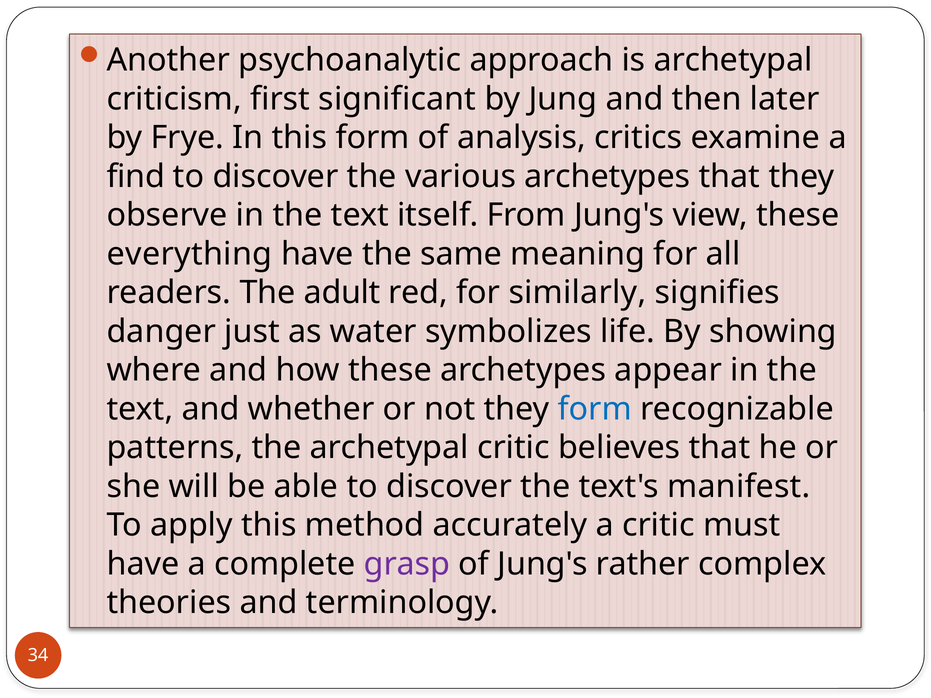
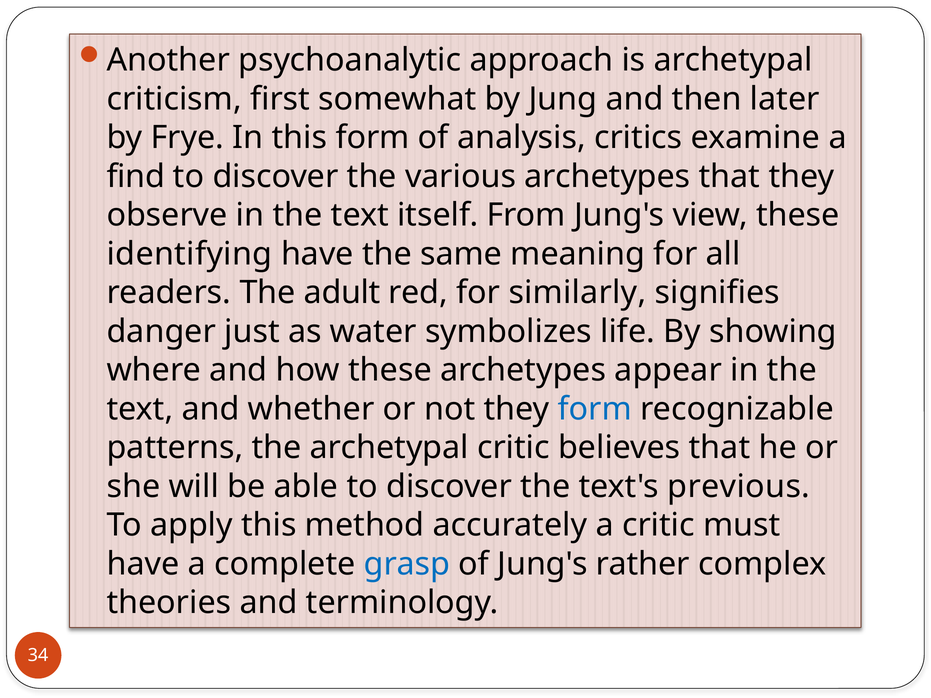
significant: significant -> somewhat
everything: everything -> identifying
manifest: manifest -> previous
grasp colour: purple -> blue
